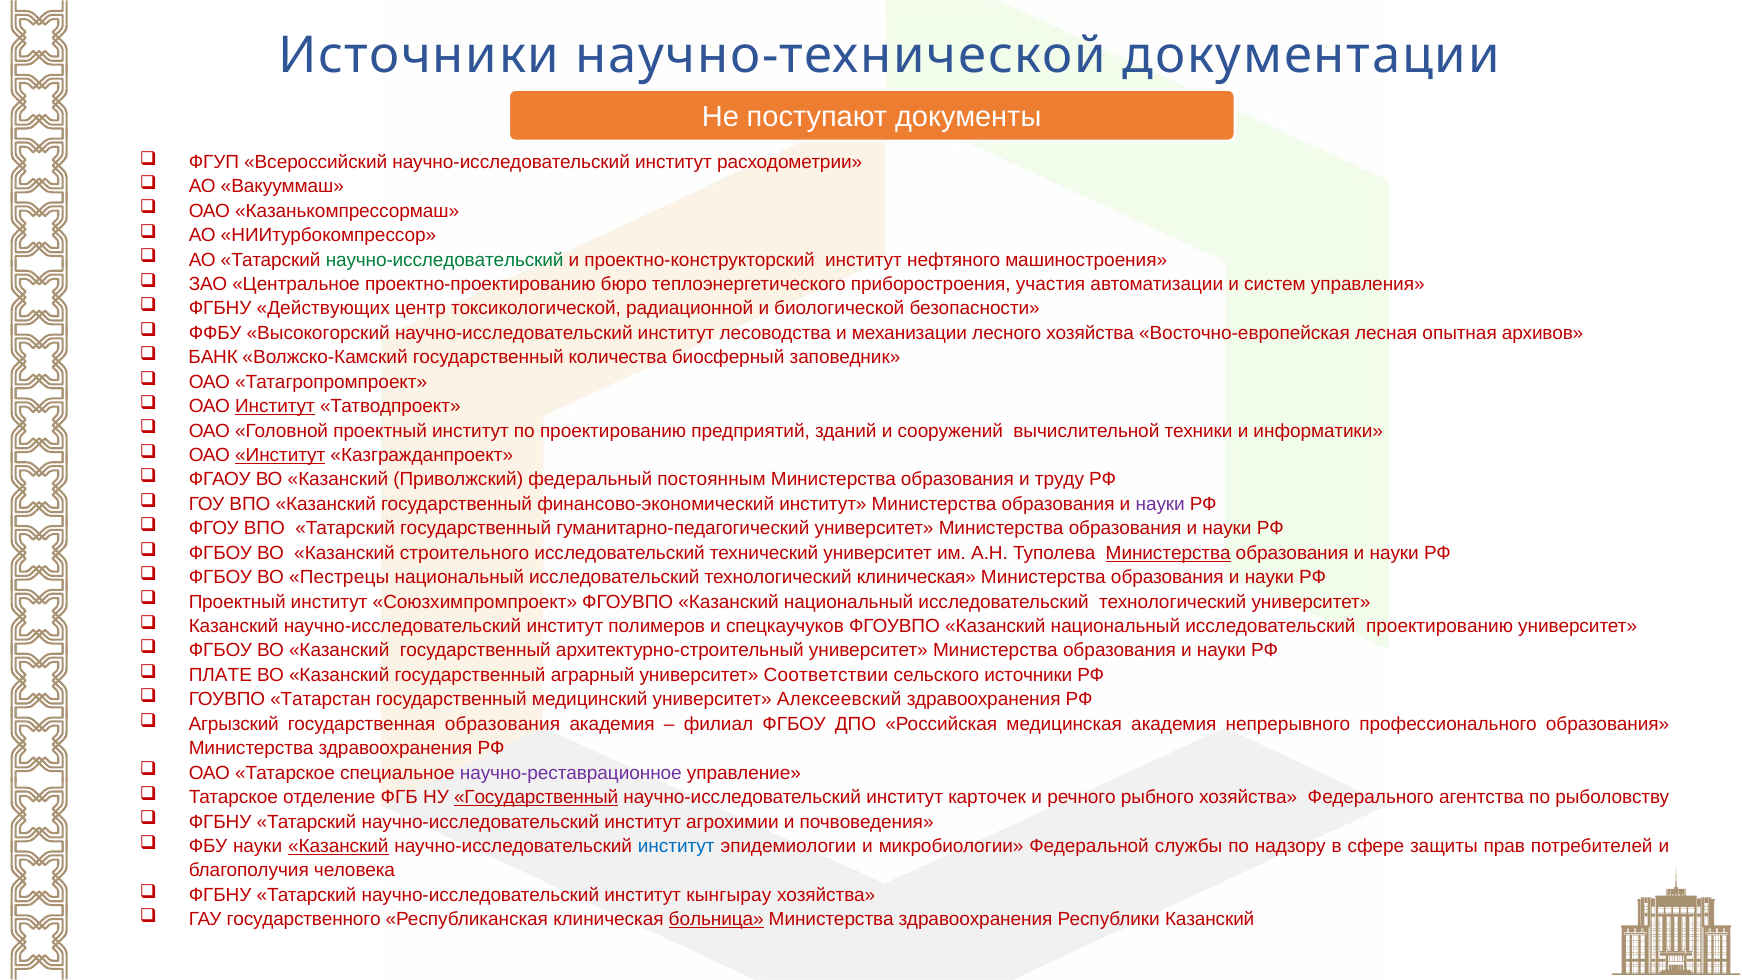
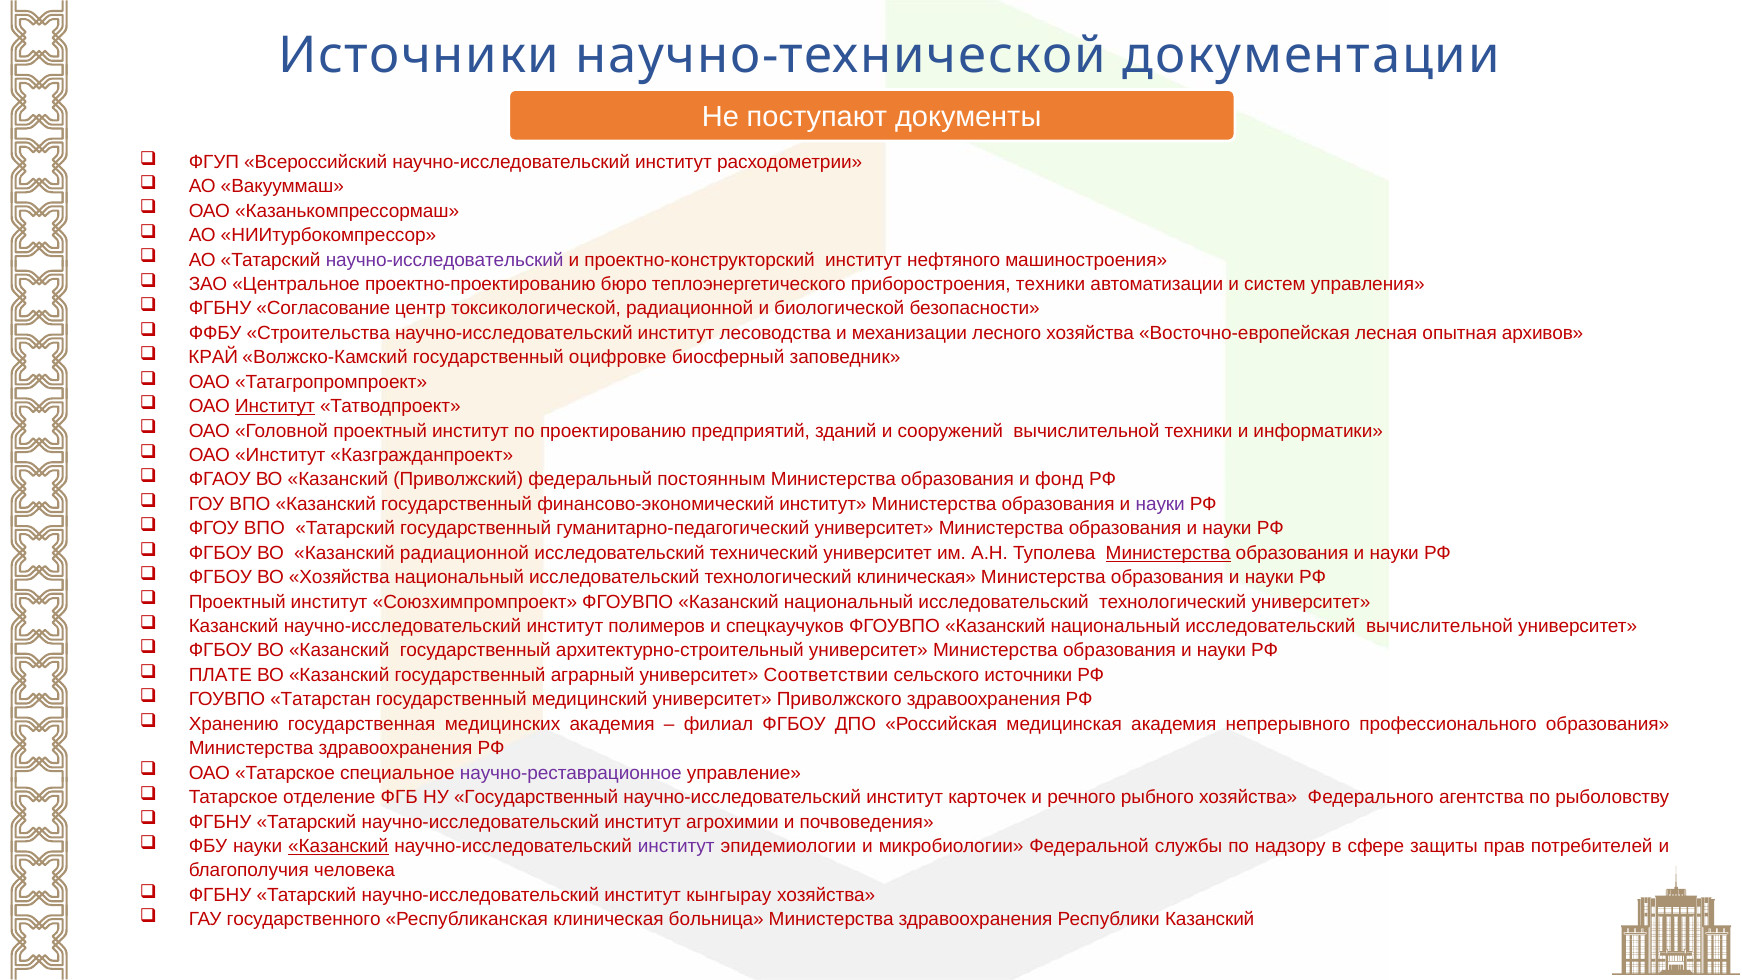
научно-исследовательский at (445, 260) colour: green -> purple
приборостроения участия: участия -> техники
Действующих: Действующих -> Согласование
Высокогорский: Высокогорский -> Строительства
БАНК: БАНК -> КРАЙ
количества: количества -> оцифровке
Институт at (280, 455) underline: present -> none
труду: труду -> фонд
Казанский строительного: строительного -> радиационной
ВО Пестрецы: Пестрецы -> Хозяйства
исследовательский проектированию: проектированию -> вычислительной
Алексеевский: Алексеевский -> Приволжского
Агрызский: Агрызский -> Хранению
государственная образования: образования -> медицинских
Государственный at (536, 797) underline: present -> none
институт at (676, 846) colour: blue -> purple
больница underline: present -> none
